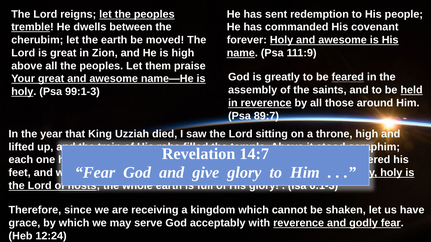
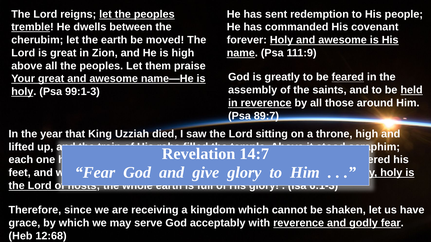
12:24: 12:24 -> 12:68
